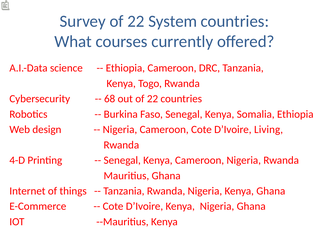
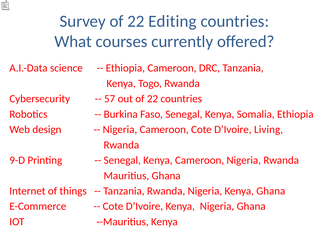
System: System -> Editing
68: 68 -> 57
4-D: 4-D -> 9-D
